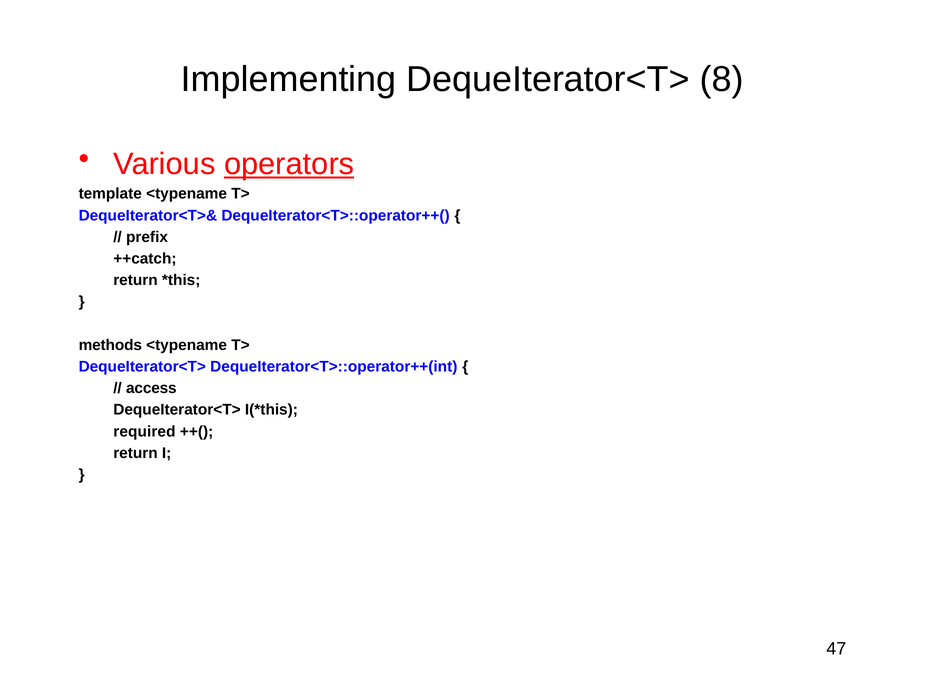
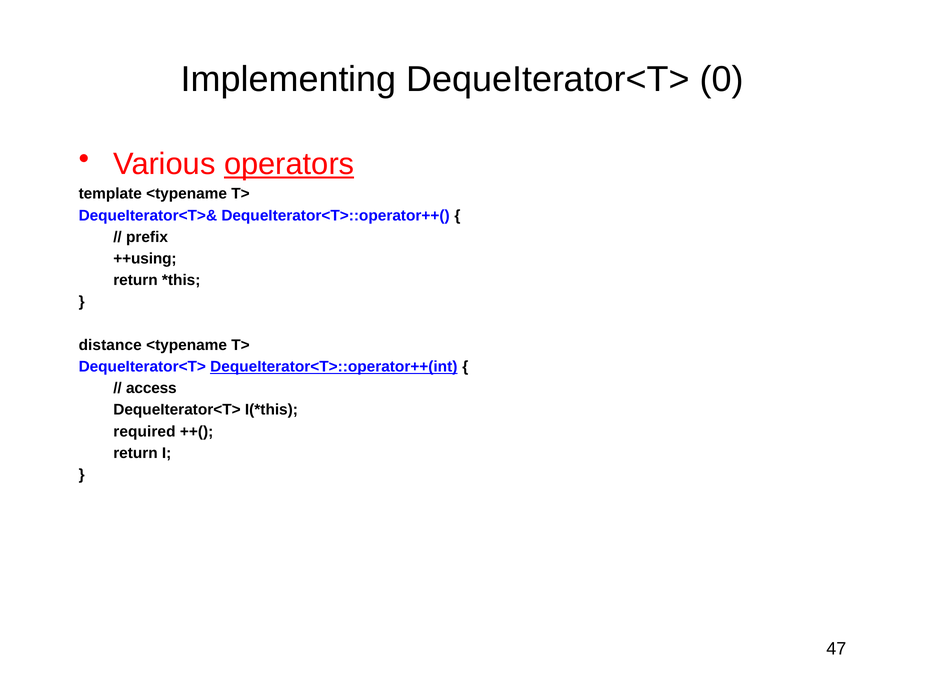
8: 8 -> 0
++catch: ++catch -> ++using
methods: methods -> distance
DequeIterator<T>::operator++(int underline: none -> present
